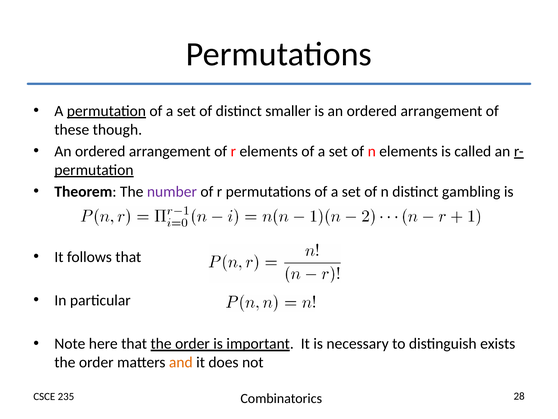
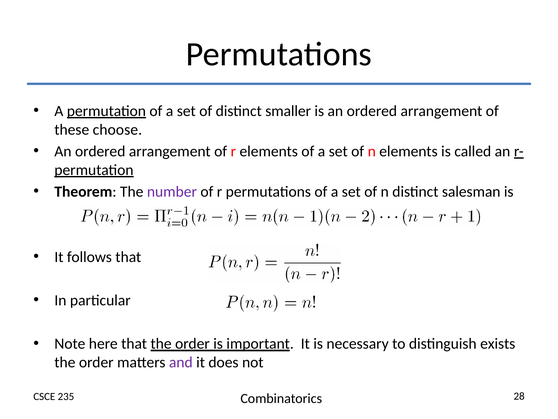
though: though -> choose
gambling: gambling -> salesman
and colour: orange -> purple
